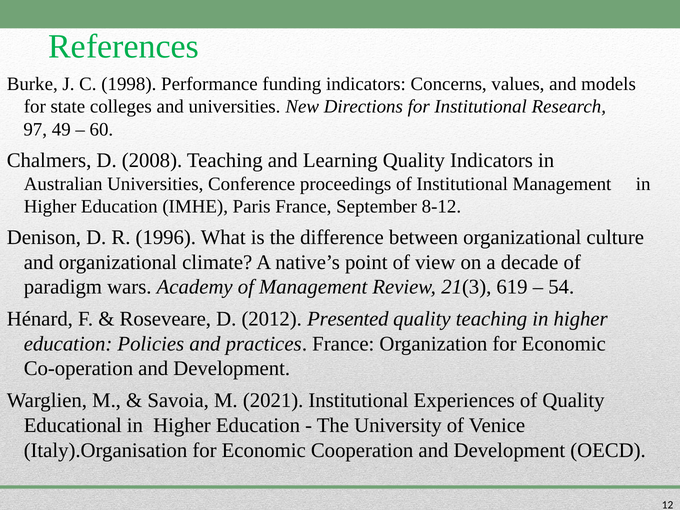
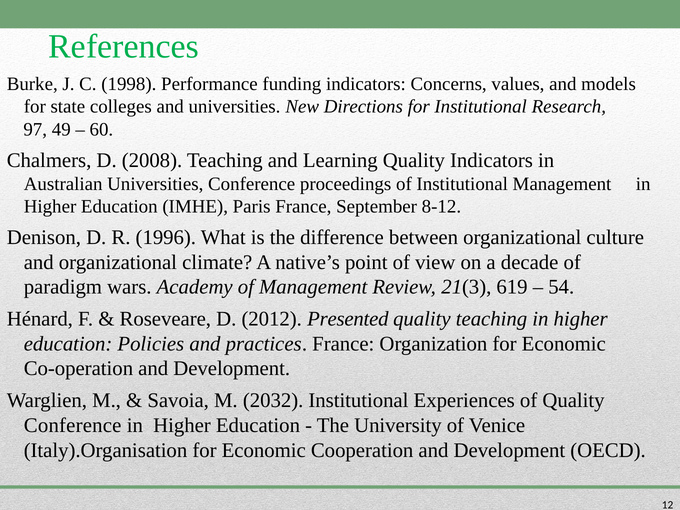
2021: 2021 -> 2032
Educational at (73, 425): Educational -> Conference
